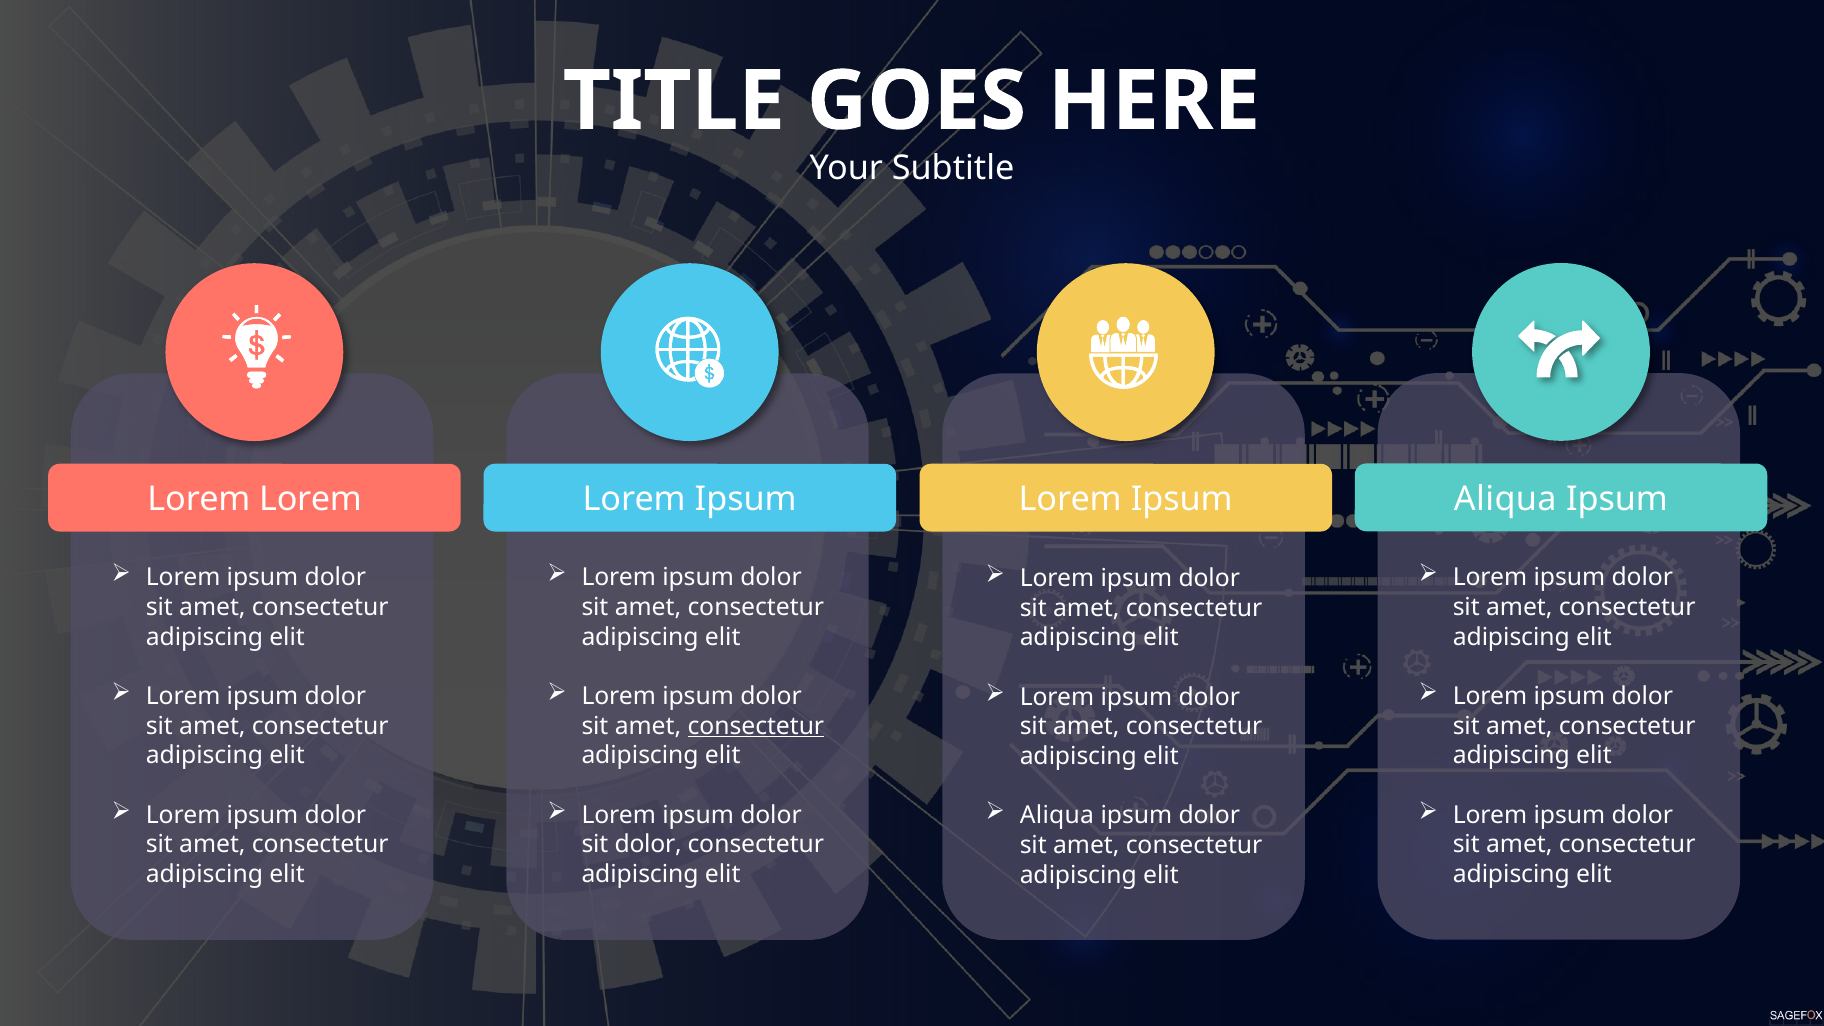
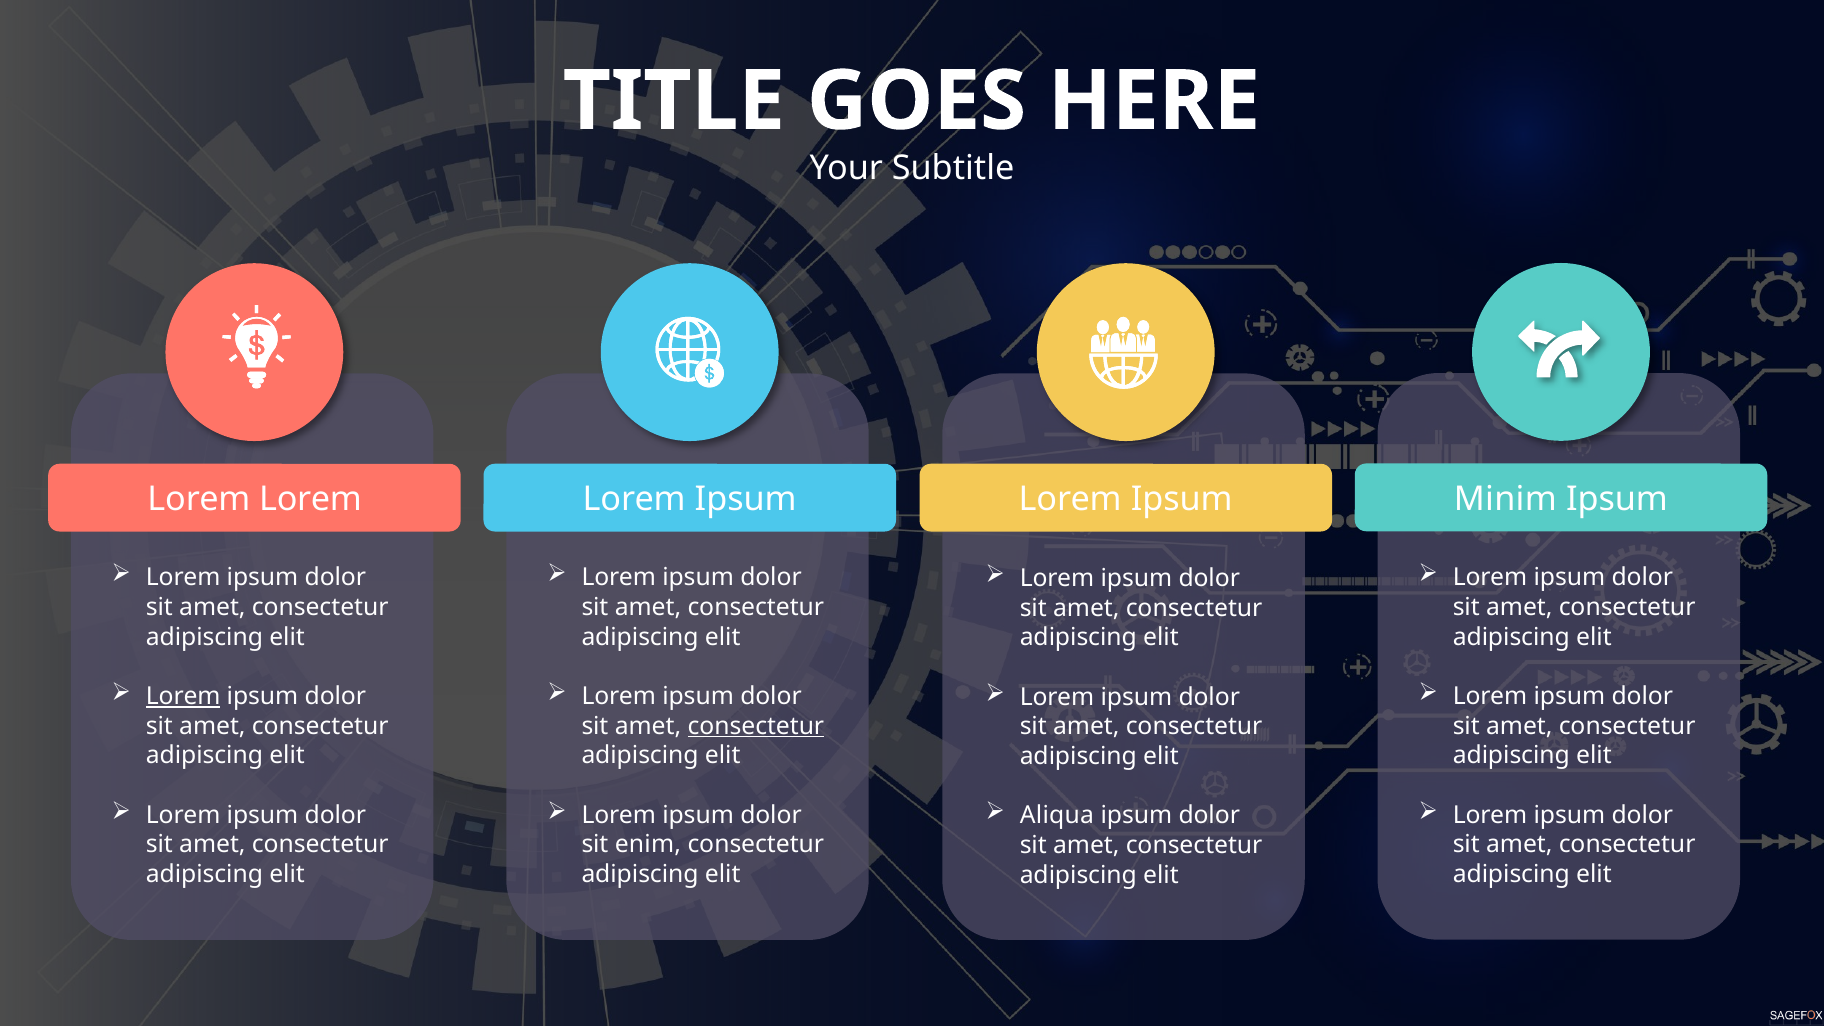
Ipsum Aliqua: Aliqua -> Minim
Lorem at (183, 696) underline: none -> present
sit dolor: dolor -> enim
